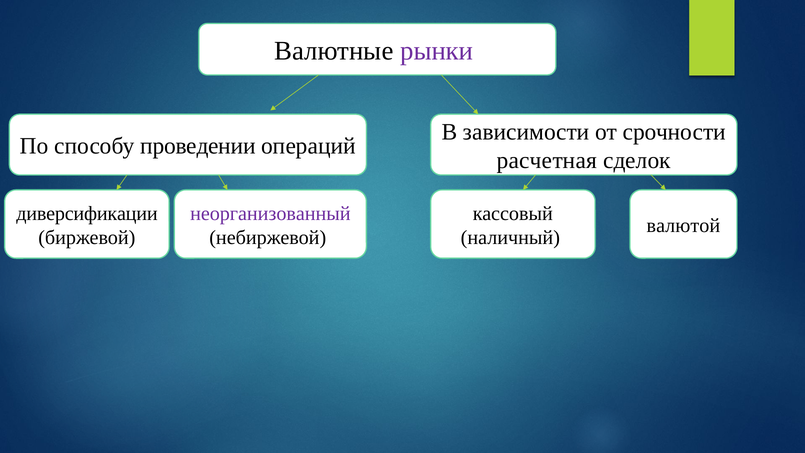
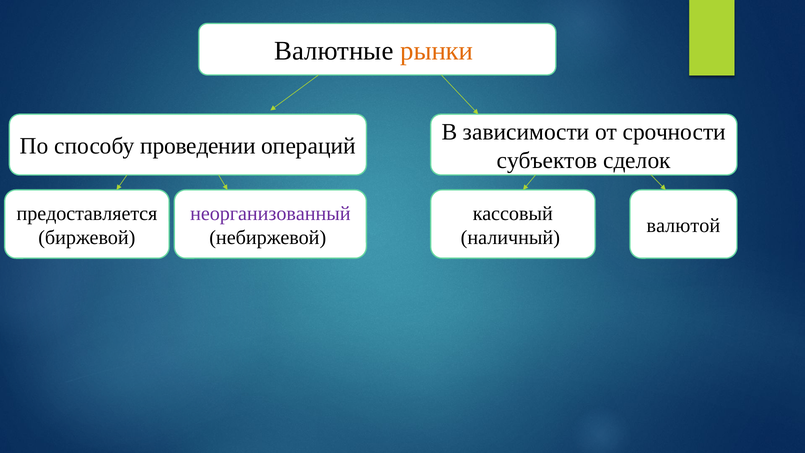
рынки colour: purple -> orange
расчетная: расчетная -> субъектов
диверсификации: диверсификации -> предоставляется
